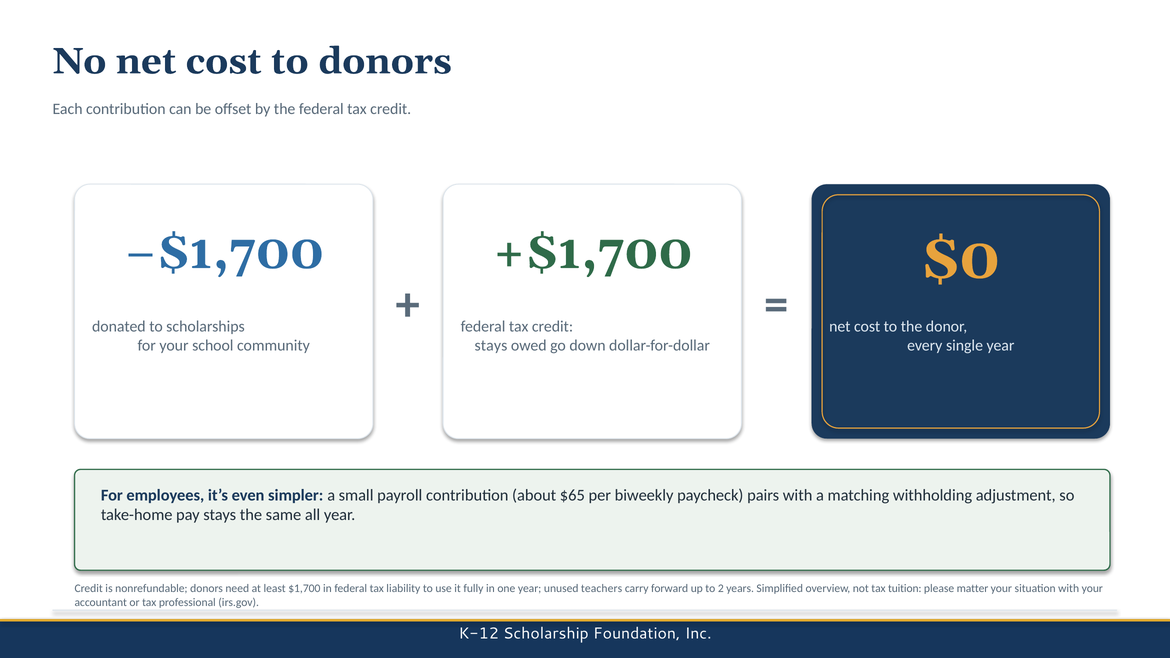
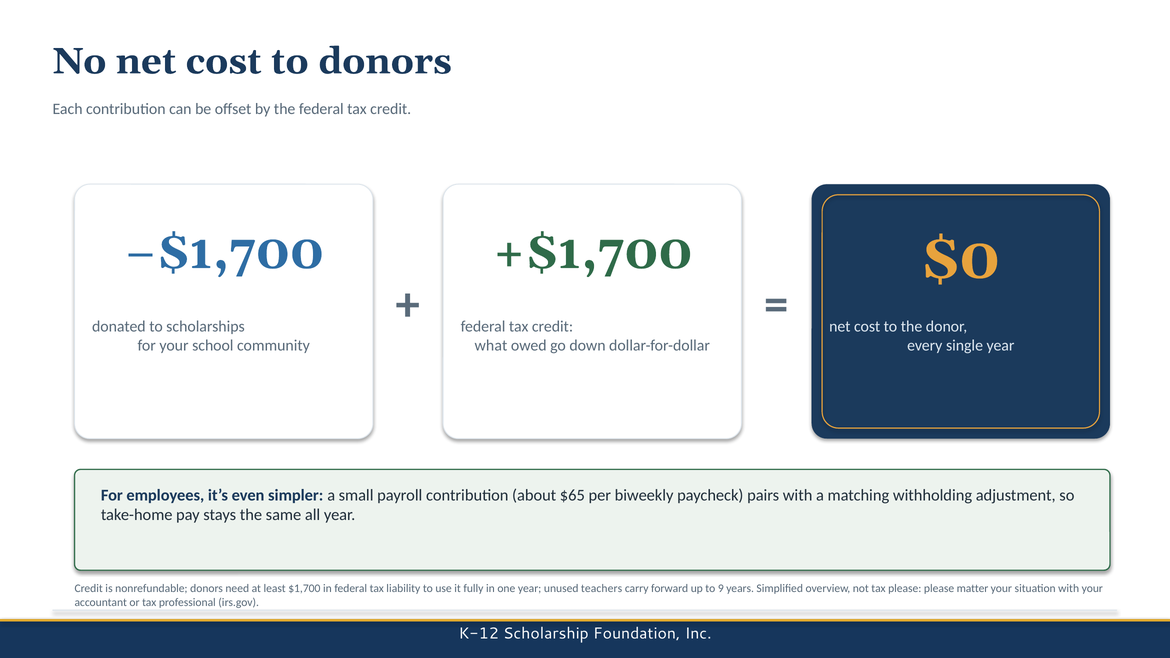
stays at (491, 346): stays -> what
2: 2 -> 9
tax tuition: tuition -> please
